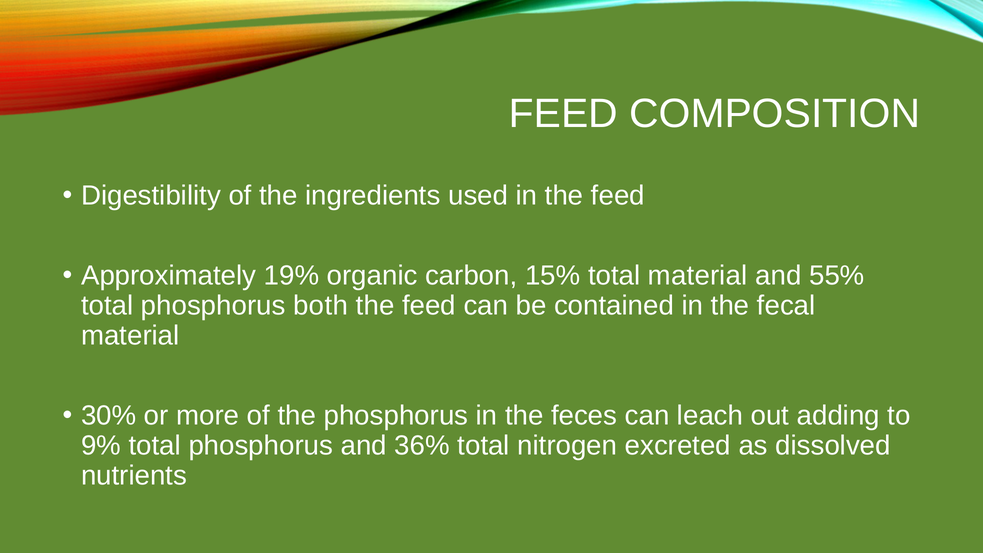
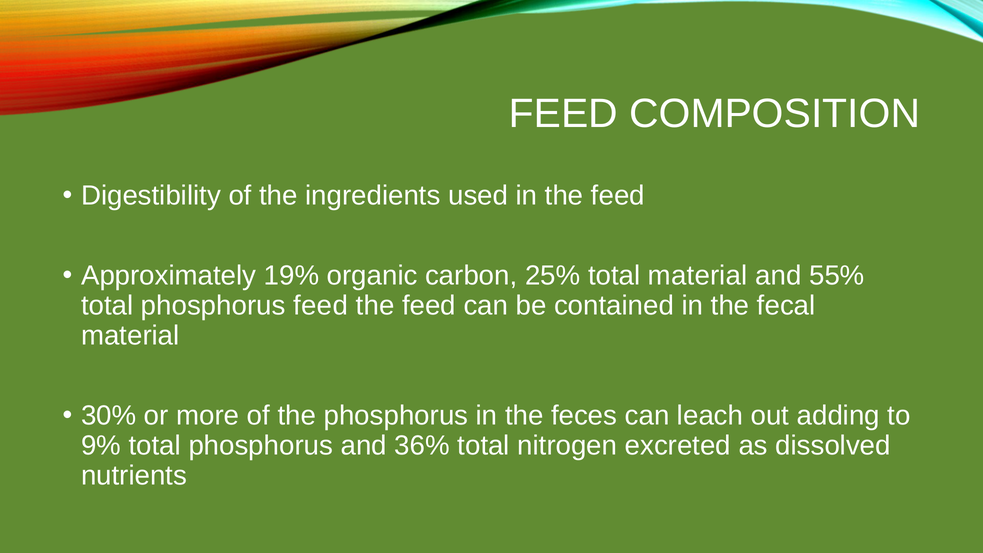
15%: 15% -> 25%
phosphorus both: both -> feed
